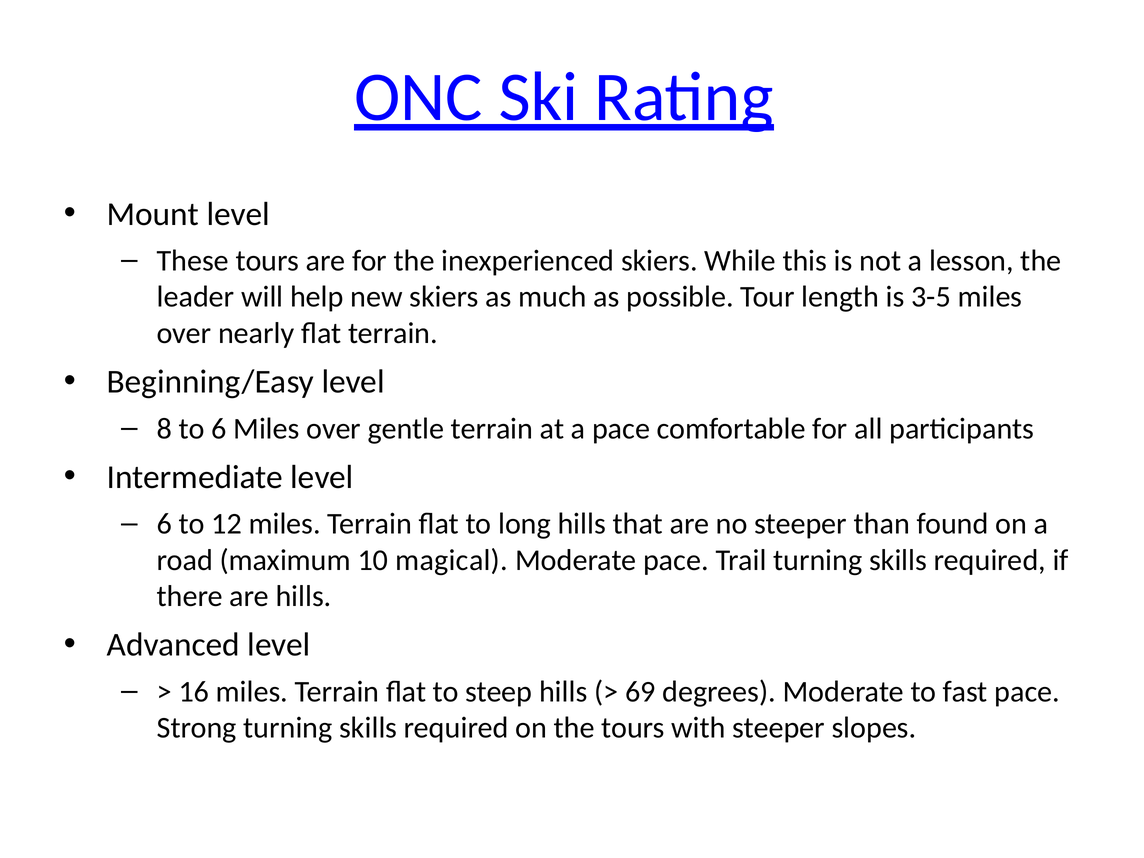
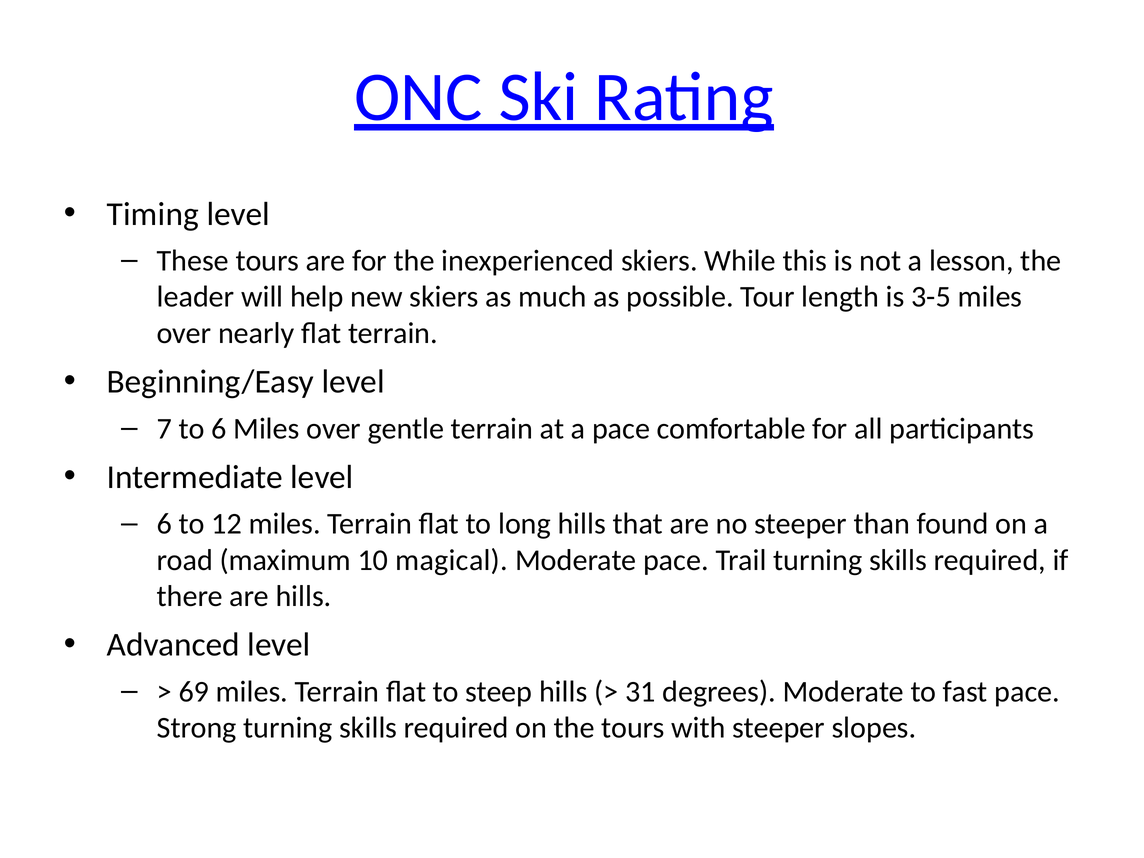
Mount: Mount -> Timing
8: 8 -> 7
16: 16 -> 69
69: 69 -> 31
